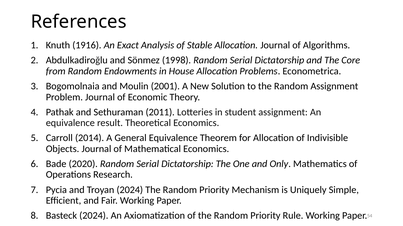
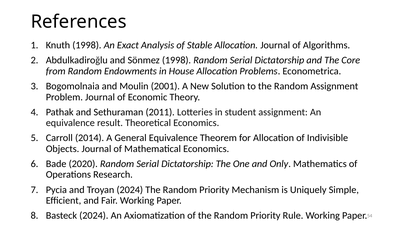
Knuth 1916: 1916 -> 1998
